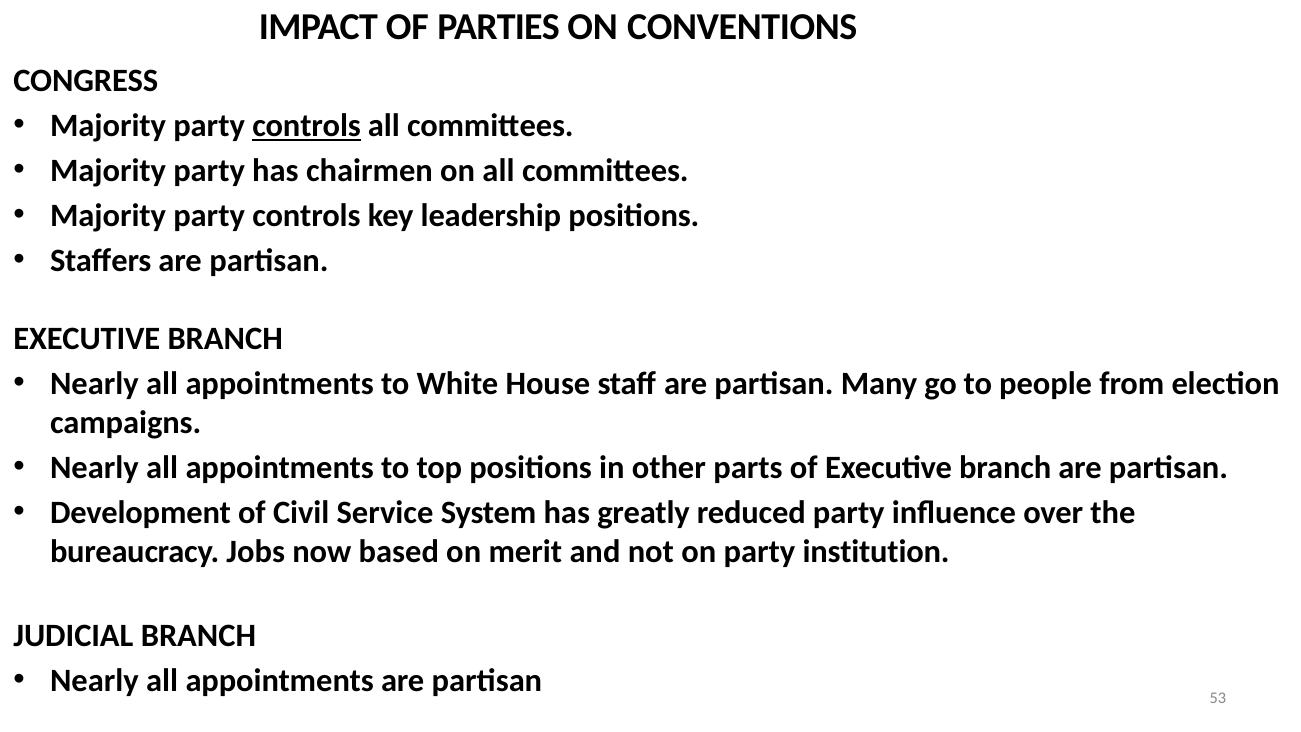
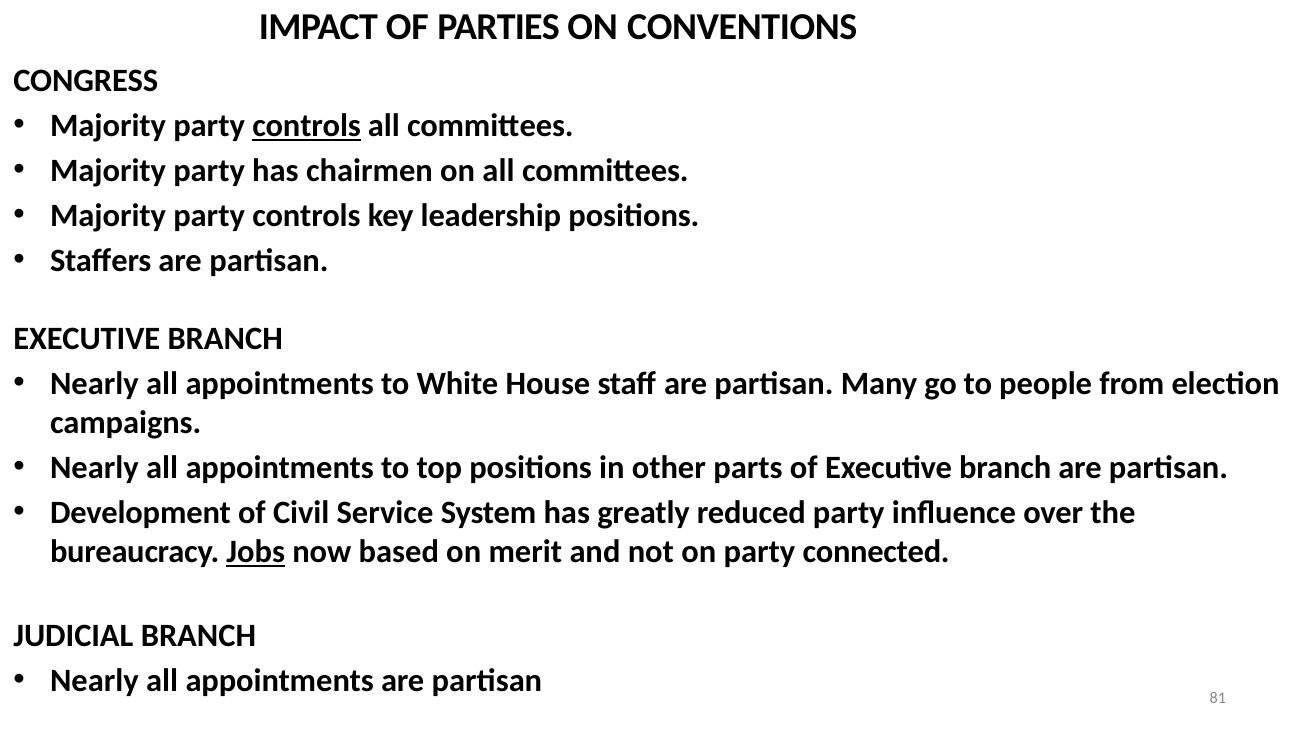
Jobs underline: none -> present
institution: institution -> connected
53: 53 -> 81
